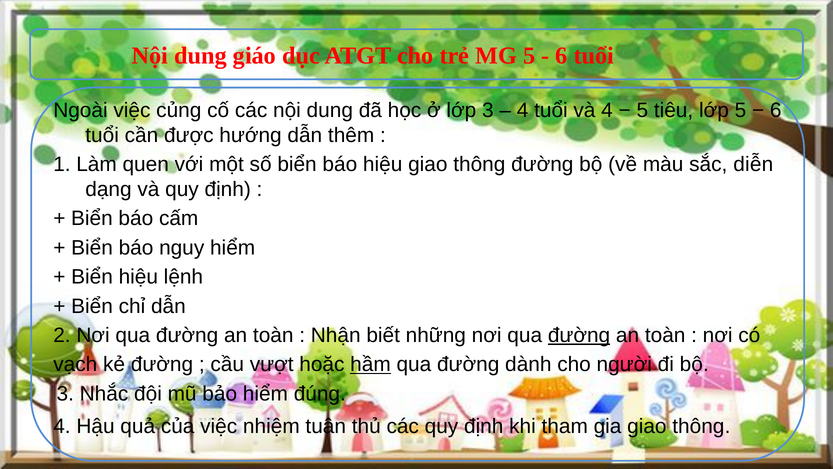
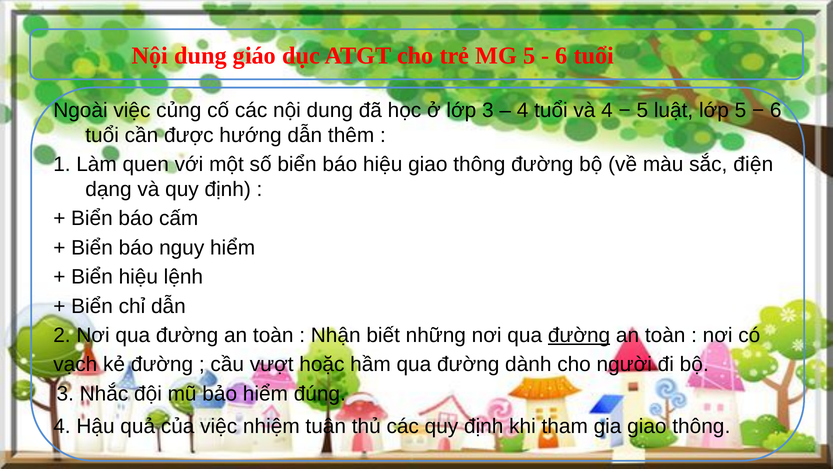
tiêu: tiêu -> luật
diễn: diễn -> điện
hầm underline: present -> none
